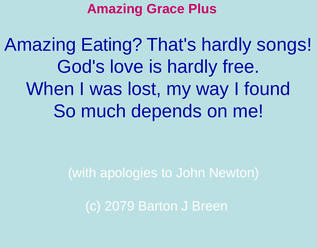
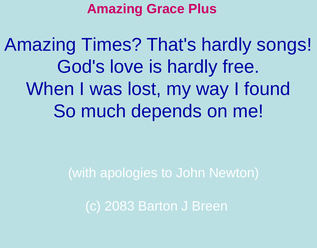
Eating: Eating -> Times
2079: 2079 -> 2083
